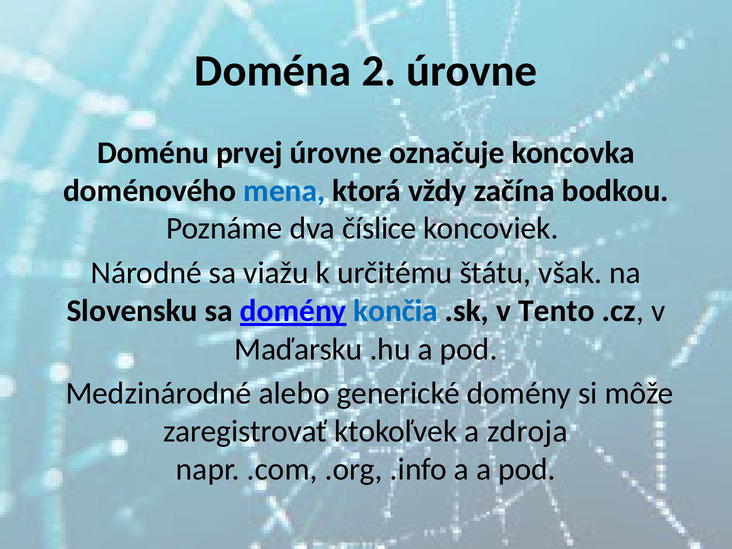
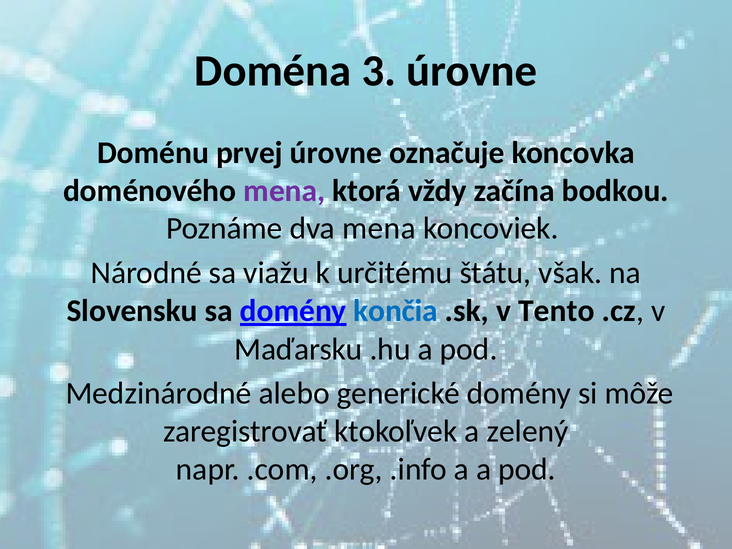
2: 2 -> 3
mena at (284, 191) colour: blue -> purple
dva číslice: číslice -> mena
zdroja: zdroja -> zelený
